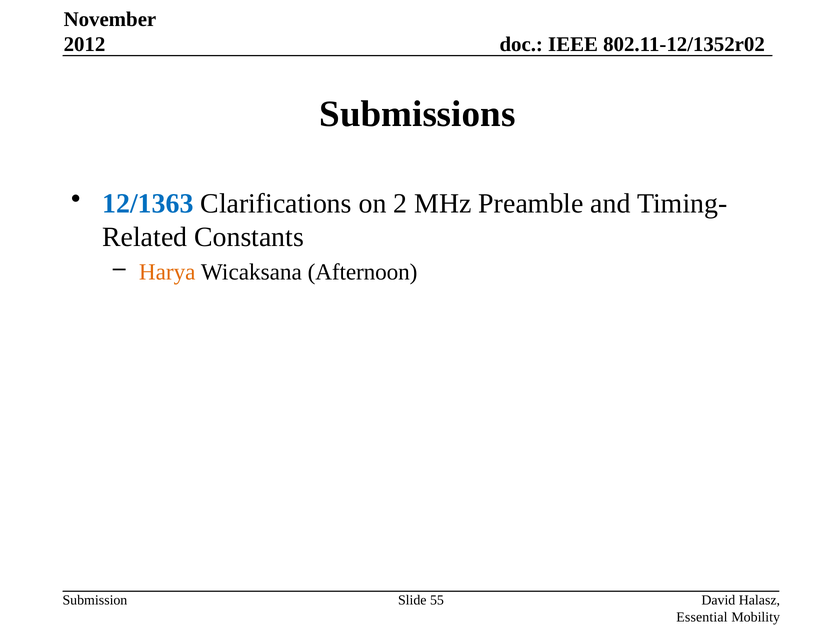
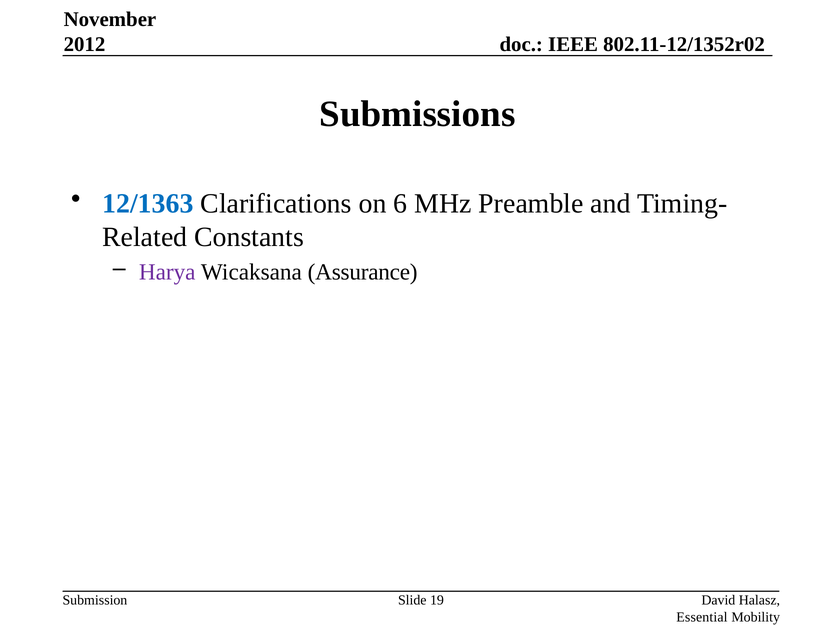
2: 2 -> 6
Harya colour: orange -> purple
Afternoon: Afternoon -> Assurance
55: 55 -> 19
